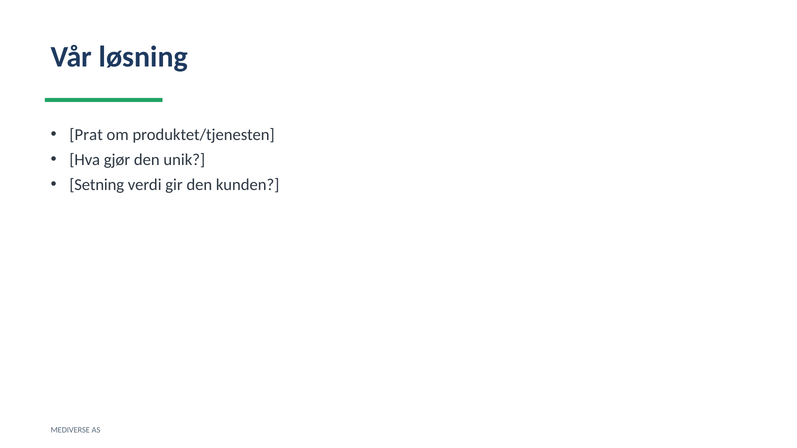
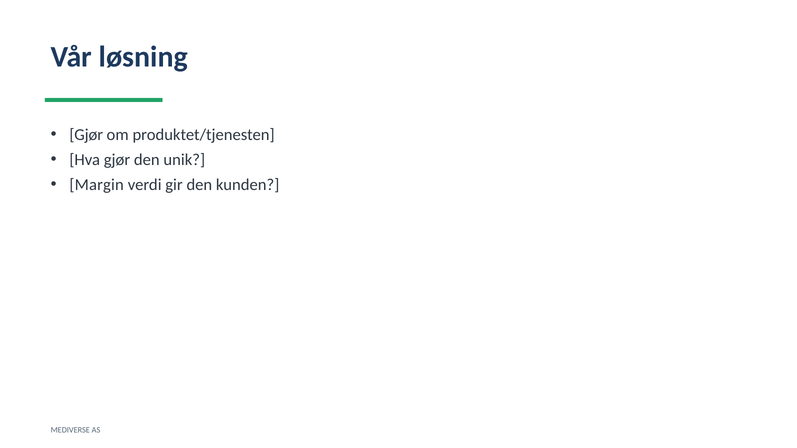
Prat at (86, 135): Prat -> Gjør
Setning: Setning -> Margin
